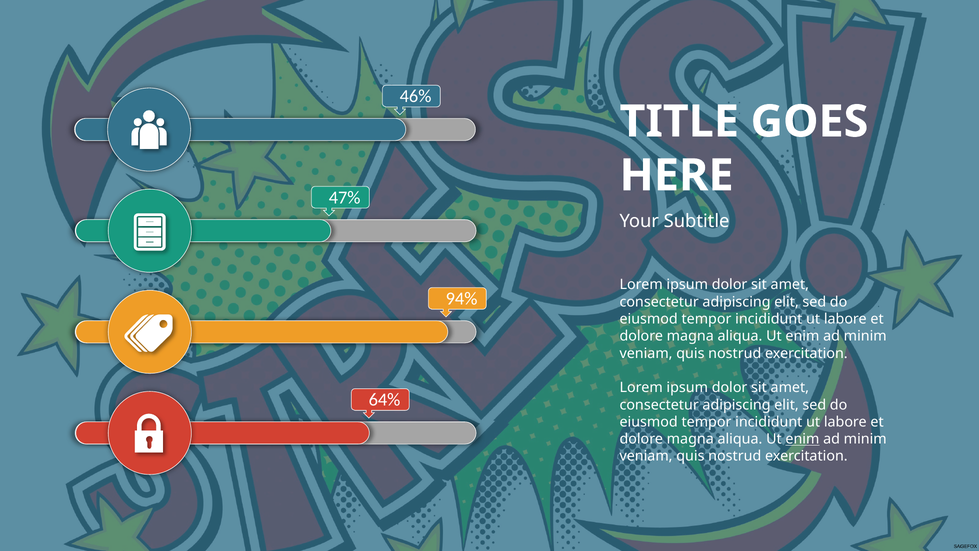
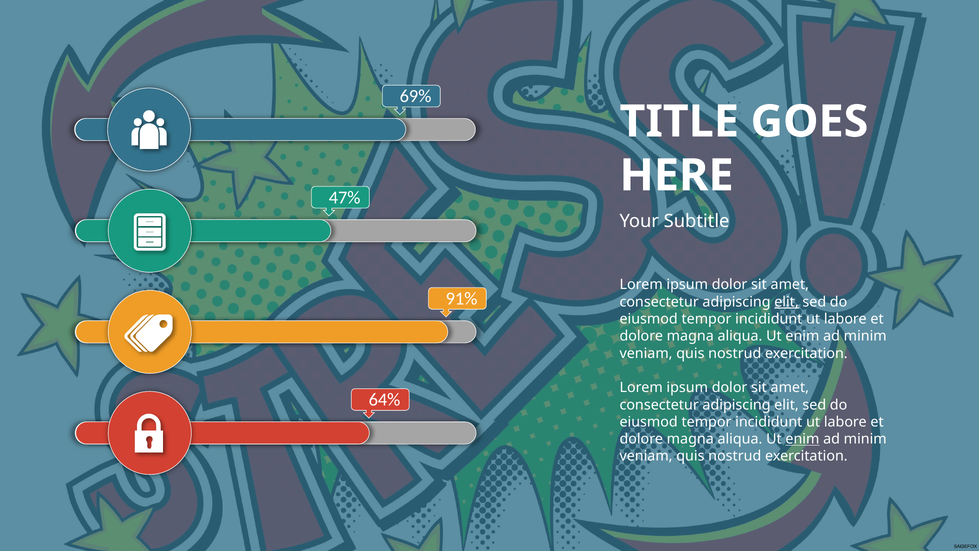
46%: 46% -> 69%
94%: 94% -> 91%
elit at (787, 302) underline: none -> present
